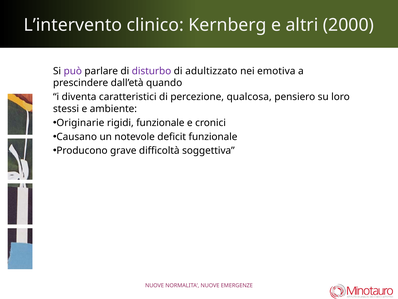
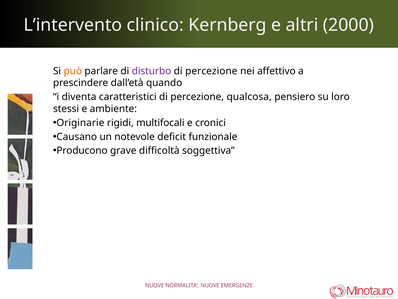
può colour: purple -> orange
adultizzato at (211, 71): adultizzato -> percezione
emotiva: emotiva -> affettivo
rigidi funzionale: funzionale -> multifocali
